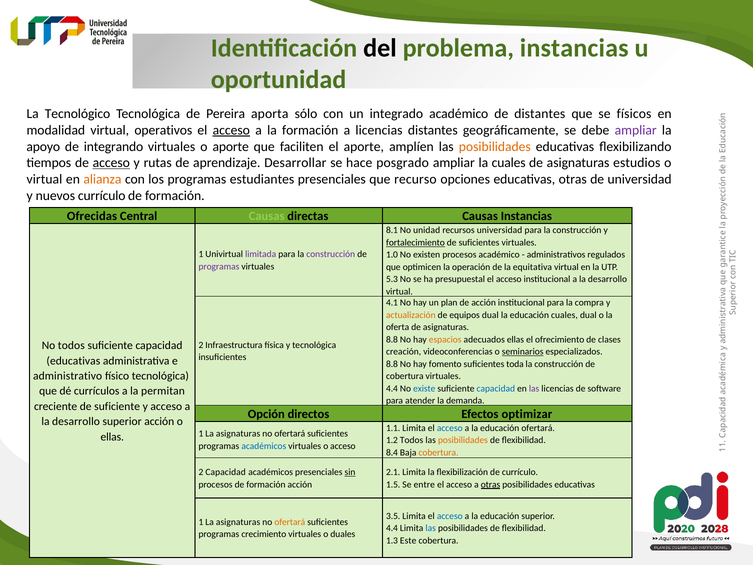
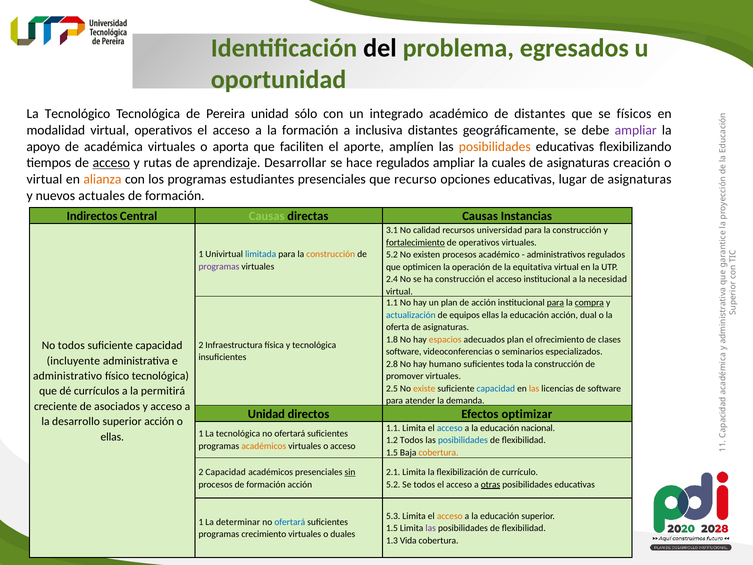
problema instancias: instancias -> egresados
Pereira aporta: aporta -> unidad
acceso at (231, 130) underline: present -> none
a licencias: licencias -> inclusiva
integrando: integrando -> académica
o aporte: aporte -> aporta
hace posgrado: posgrado -> regulados
estudios: estudios -> creación
educativas otras: otras -> lugar
universidad at (640, 179): universidad -> asignaturas
nuevos currículo: currículo -> actuales
Ofrecidas: Ofrecidas -> Indirectos
8.1: 8.1 -> 3.1
unidad: unidad -> calidad
de suficientes: suficientes -> operativos
limitada colour: purple -> blue
construcción at (331, 254) colour: purple -> orange
1.0 at (392, 255): 1.0 -> 5.2
5.3: 5.3 -> 2.4
ha presupuestal: presupuestal -> construcción
institucional a la desarrollo: desarrollo -> necesidad
4.1 at (392, 303): 4.1 -> 1.1
para at (555, 303) underline: none -> present
compra underline: none -> present
actualización colour: orange -> blue
equipos dual: dual -> ellas
educación cuales: cuales -> acción
8.8 at (392, 339): 8.8 -> 1.8
adecuados ellas: ellas -> plan
creación at (404, 352): creación -> software
seminarios underline: present -> none
educativas at (73, 361): educativas -> incluyente
8.8 at (392, 364): 8.8 -> 2.8
fomento: fomento -> humano
cobertura at (405, 376): cobertura -> promover
4.4 at (392, 388): 4.4 -> 2.5
existe colour: blue -> orange
las at (534, 388) colour: purple -> orange
permitan: permitan -> permitirá
de suficiente: suficiente -> asociados
Opción at (266, 414): Opción -> Unidad
educación ofertará: ofertará -> nacional
asignaturas at (238, 434): asignaturas -> tecnológica
posibilidades at (463, 440) colour: orange -> blue
académicos at (264, 446) colour: blue -> orange
8.4 at (392, 452): 8.4 -> 1.5
1.5 at (393, 484): 1.5 -> 5.2
Se entre: entre -> todos
3.5: 3.5 -> 5.3
acceso at (450, 516) colour: blue -> orange
asignaturas at (238, 522): asignaturas -> determinar
ofertará at (290, 522) colour: orange -> blue
4.4 at (392, 528): 4.4 -> 1.5
las at (431, 528) colour: blue -> purple
Este: Este -> Vida
